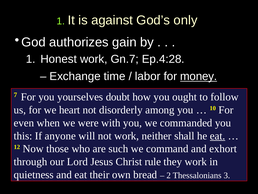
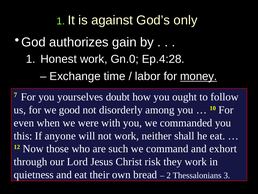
Gn.7: Gn.7 -> Gn.0
heart: heart -> good
eat at (218, 136) underline: present -> none
rule: rule -> risk
